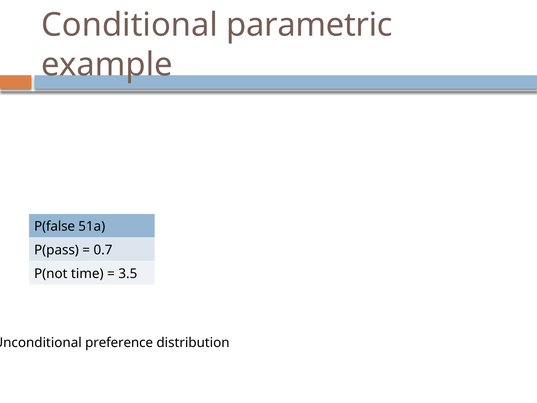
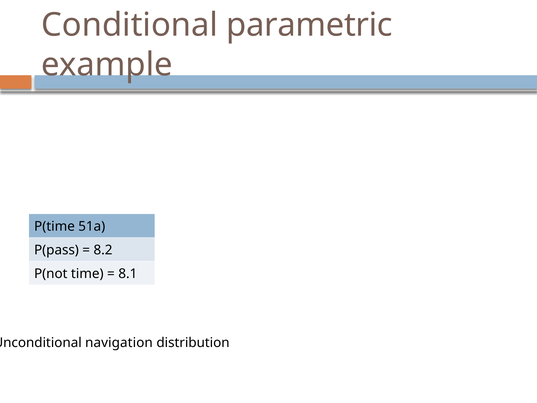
P(false: P(false -> P(time
0.7: 0.7 -> 8.2
3.5: 3.5 -> 8.1
preference: preference -> navigation
